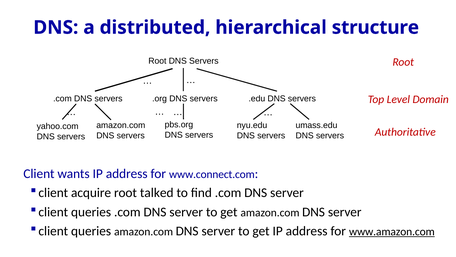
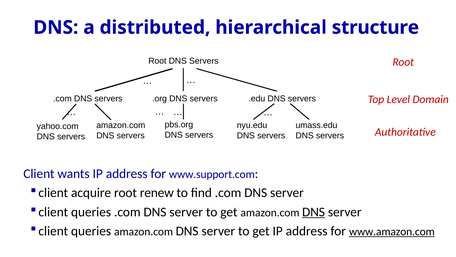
www.connect.com: www.connect.com -> www.support.com
talked: talked -> renew
DNS at (314, 212) underline: none -> present
